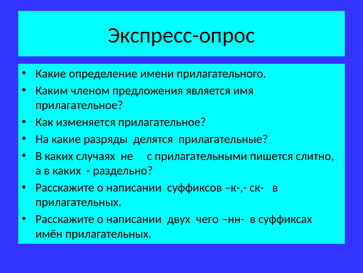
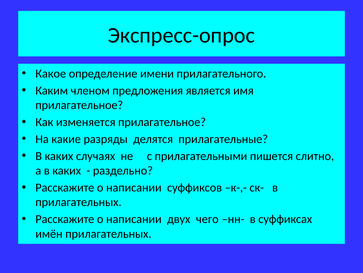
Какие at (51, 73): Какие -> Какое
